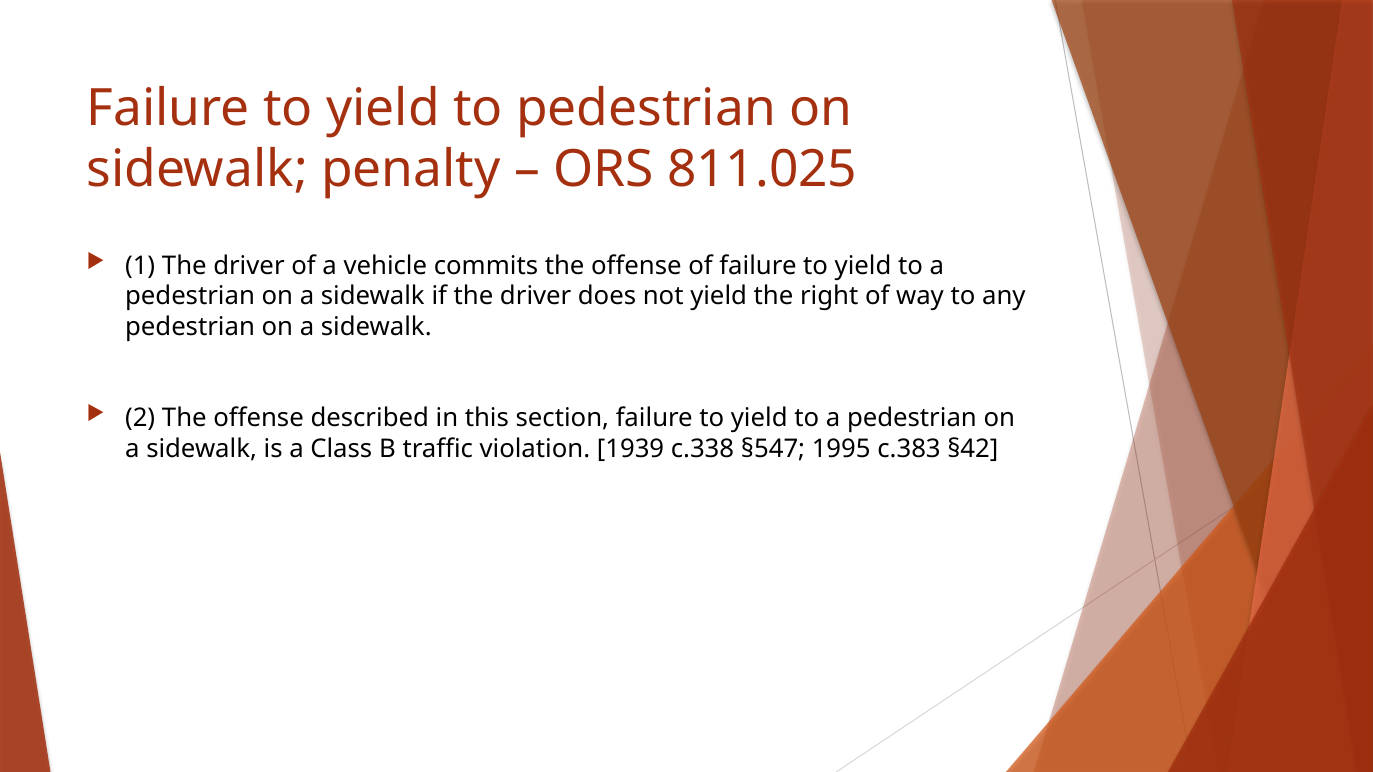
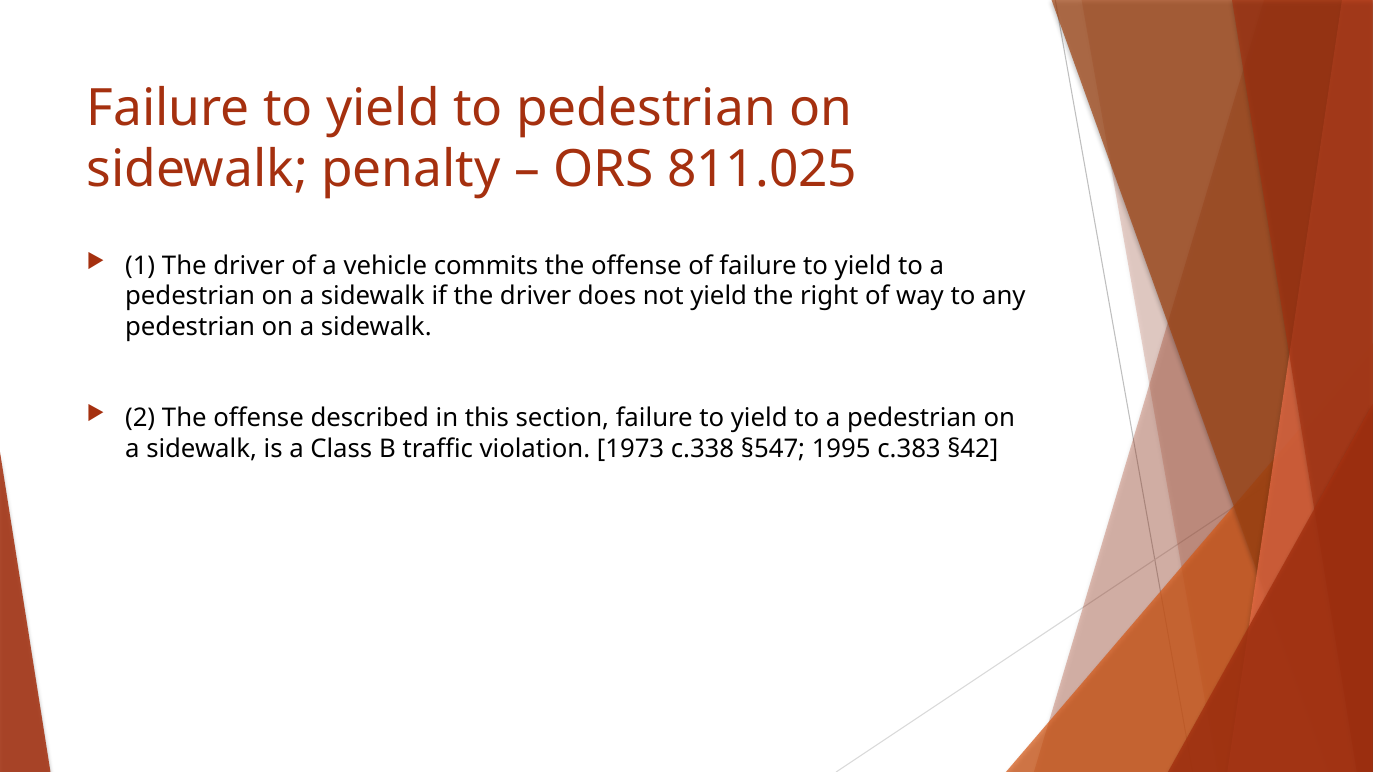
1939: 1939 -> 1973
